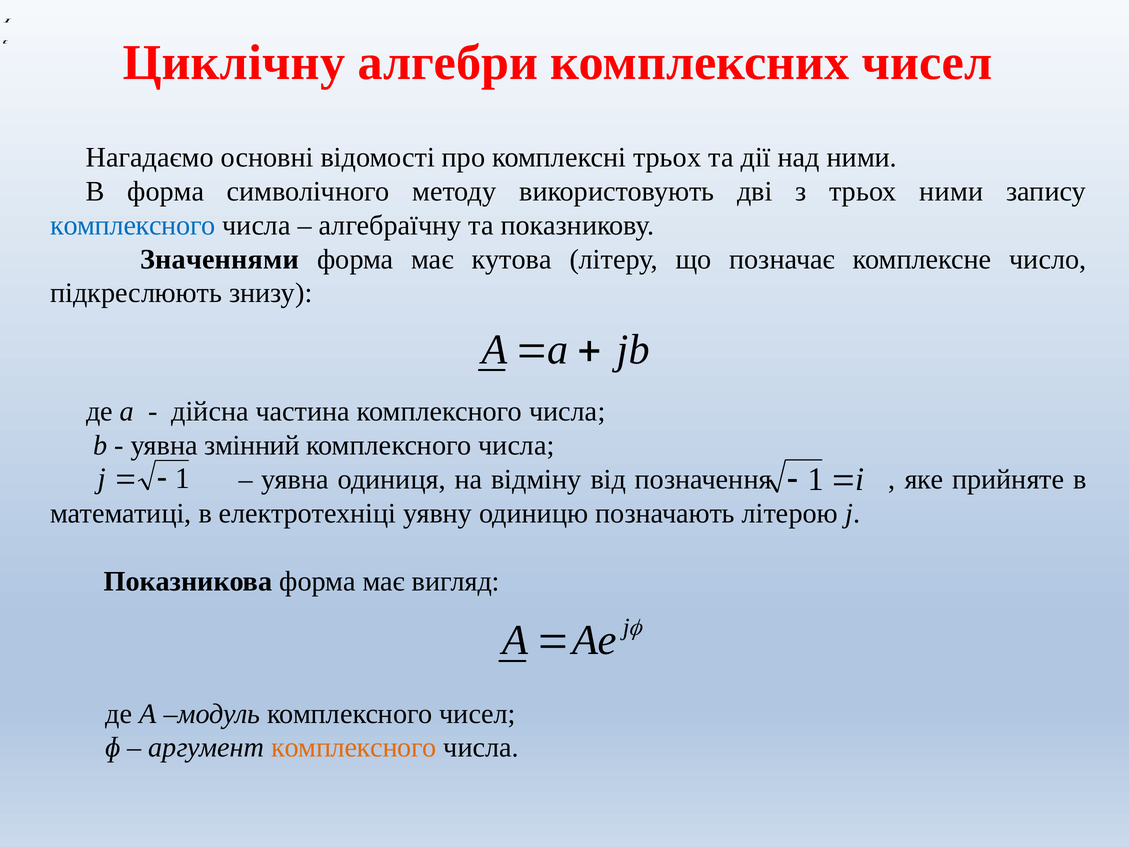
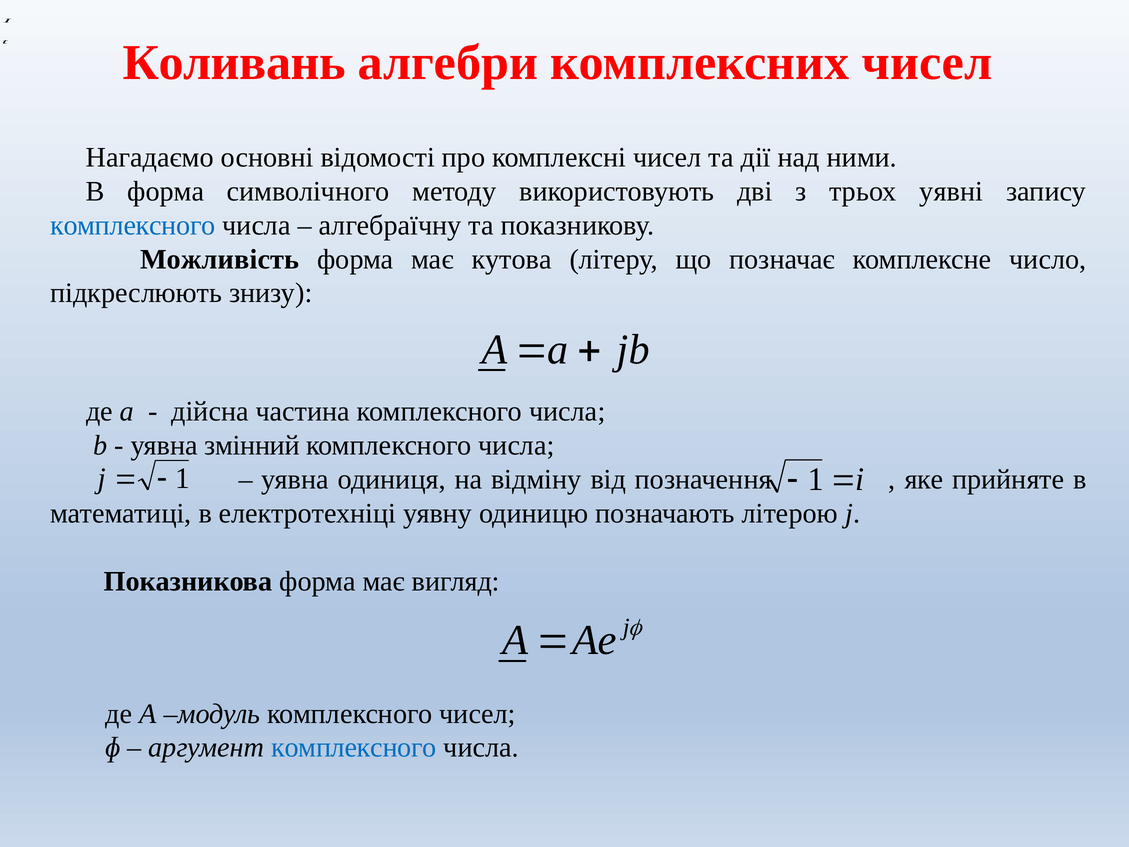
Циклічну: Циклічну -> Коливань
комплексні трьох: трьох -> чисел
трьох ними: ними -> уявні
Значеннями: Значеннями -> Можливість
комплексного at (354, 747) colour: orange -> blue
